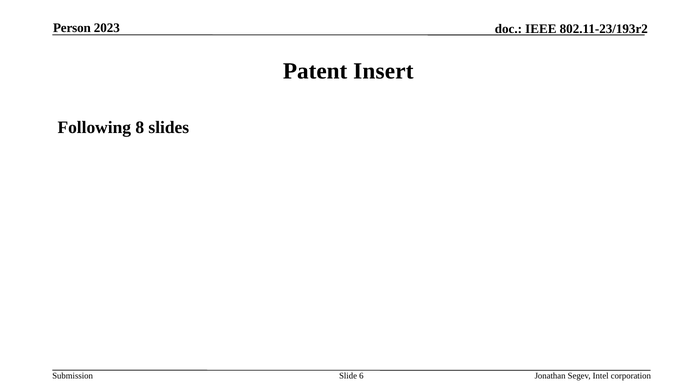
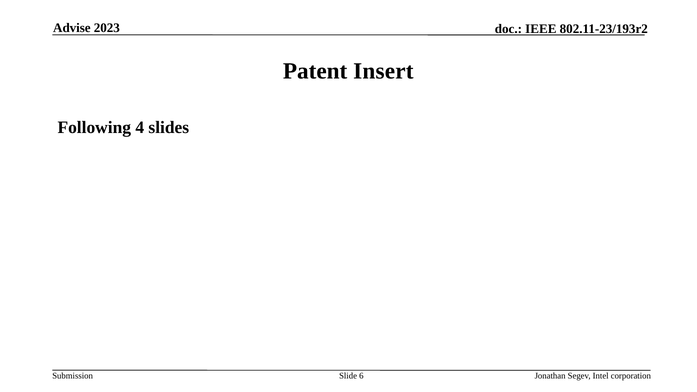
Person: Person -> Advise
8: 8 -> 4
